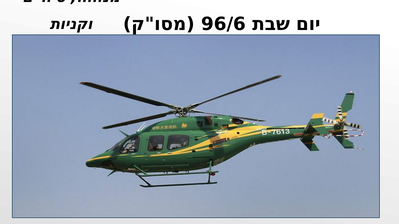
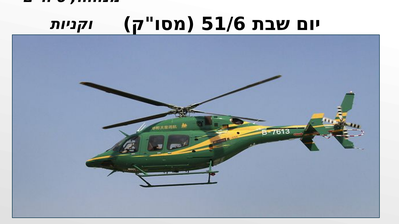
96/6: 96/6 -> 51/6
